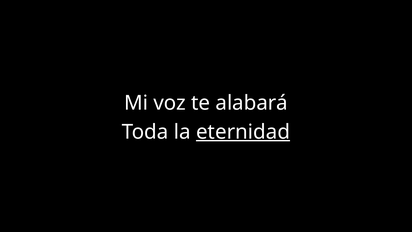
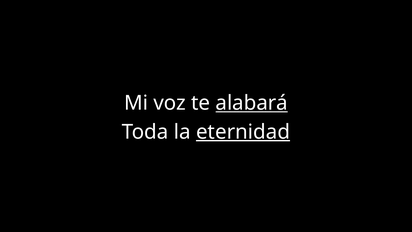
alabará underline: none -> present
